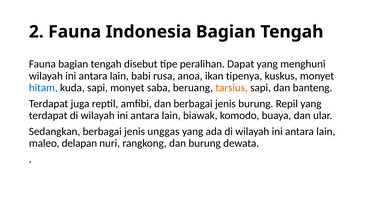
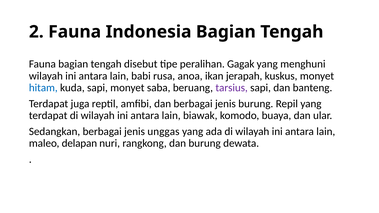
Dapat: Dapat -> Gagak
tipenya: tipenya -> jerapah
tarsius colour: orange -> purple
